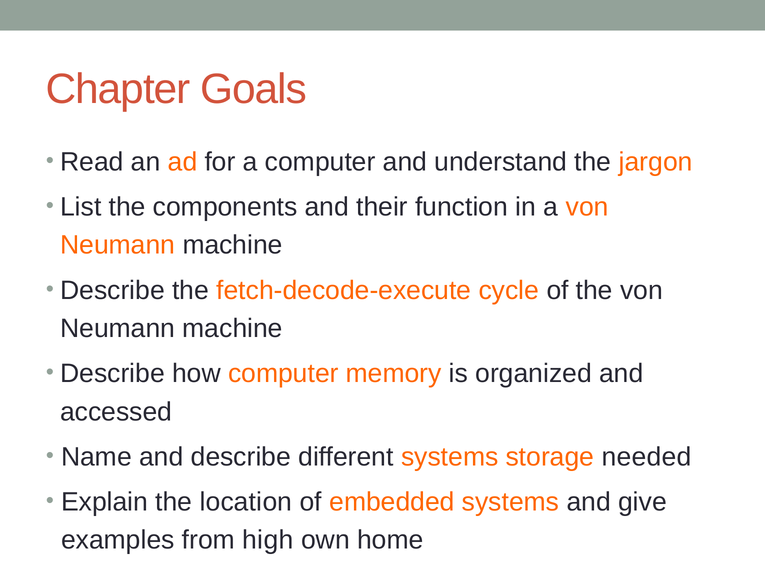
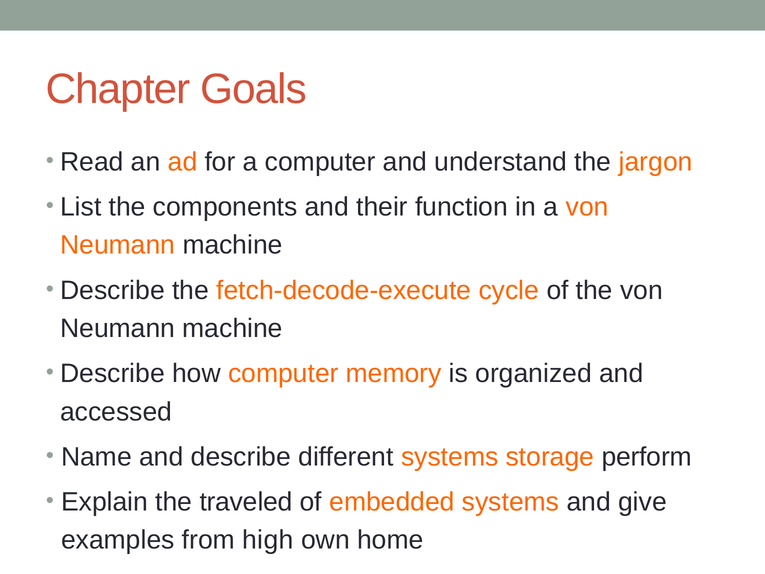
needed: needed -> perform
location: location -> traveled
